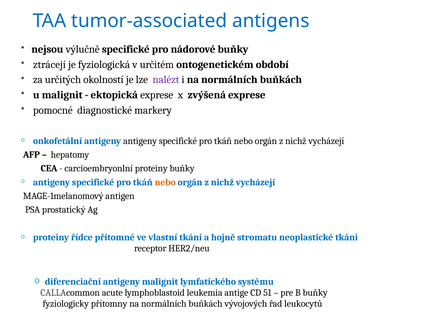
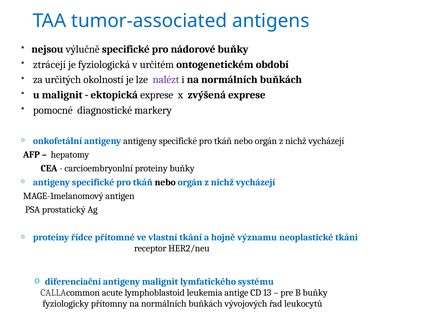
nebo at (165, 182) colour: orange -> black
stromatu: stromatu -> významu
51: 51 -> 13
